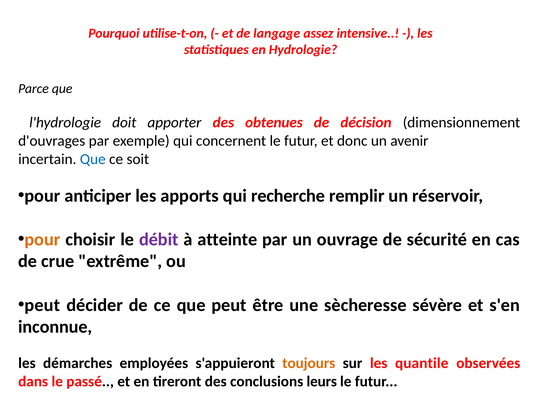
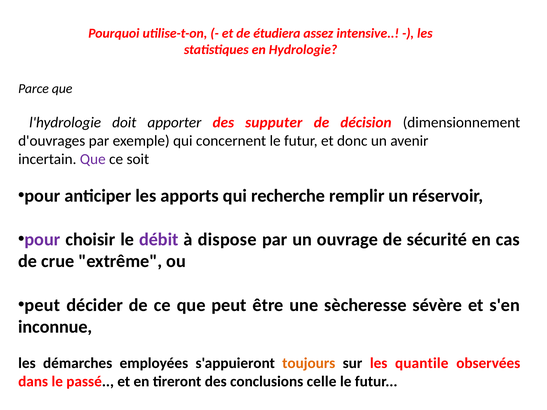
langage: langage -> étudiera
obtenues: obtenues -> supputer
Que at (93, 159) colour: blue -> purple
pour at (42, 240) colour: orange -> purple
atteinte: atteinte -> dispose
leurs: leurs -> celle
